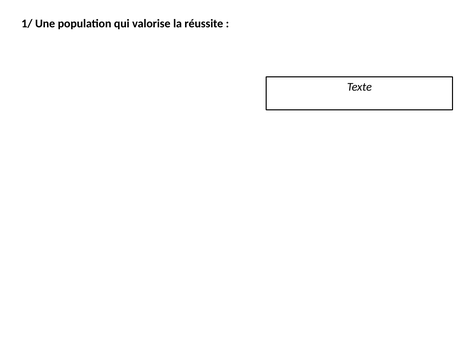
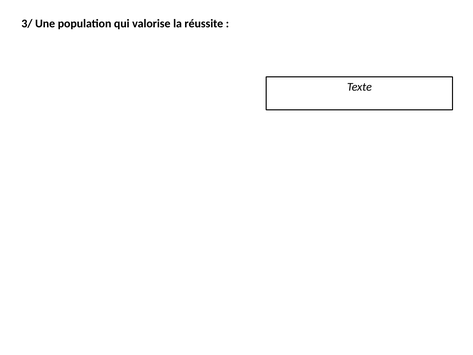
1/: 1/ -> 3/
